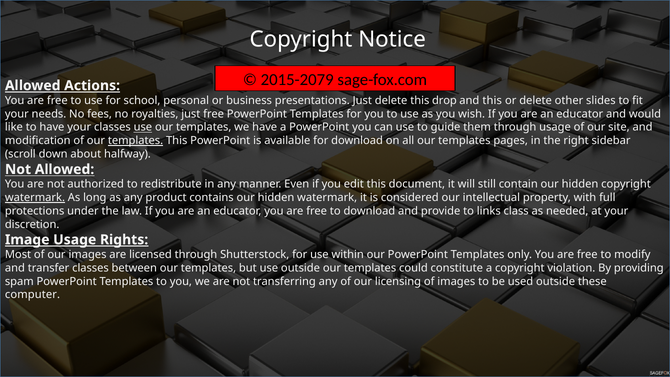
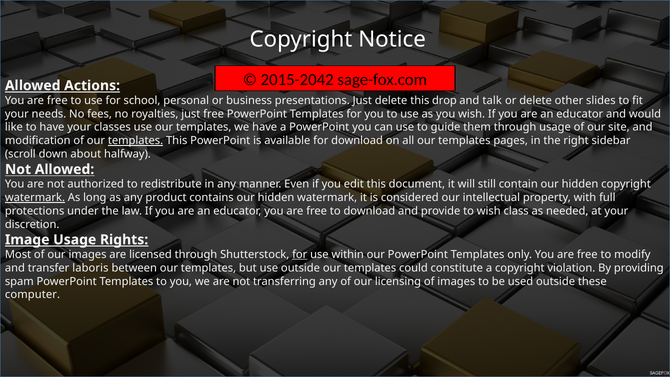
2015-2079: 2015-2079 -> 2015-2042
and this: this -> talk
use at (143, 127) underline: present -> none
to links: links -> wish
for at (300, 255) underline: none -> present
transfer classes: classes -> laboris
